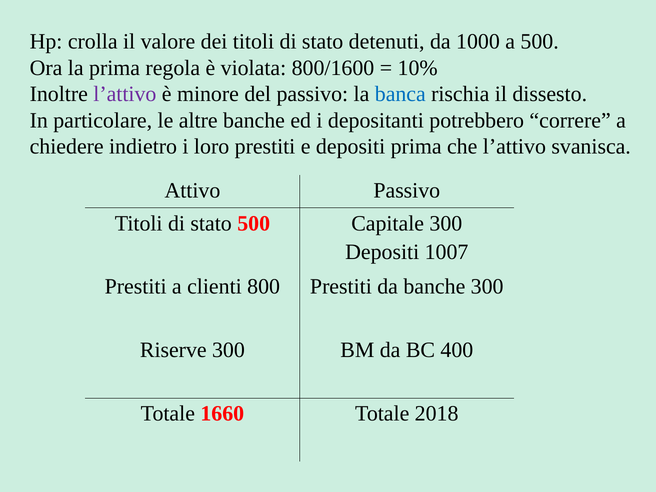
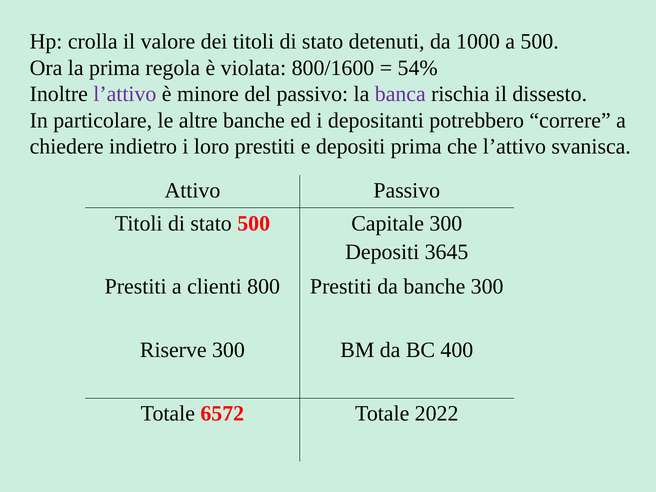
10%: 10% -> 54%
banca colour: blue -> purple
1007: 1007 -> 3645
1660: 1660 -> 6572
2018: 2018 -> 2022
